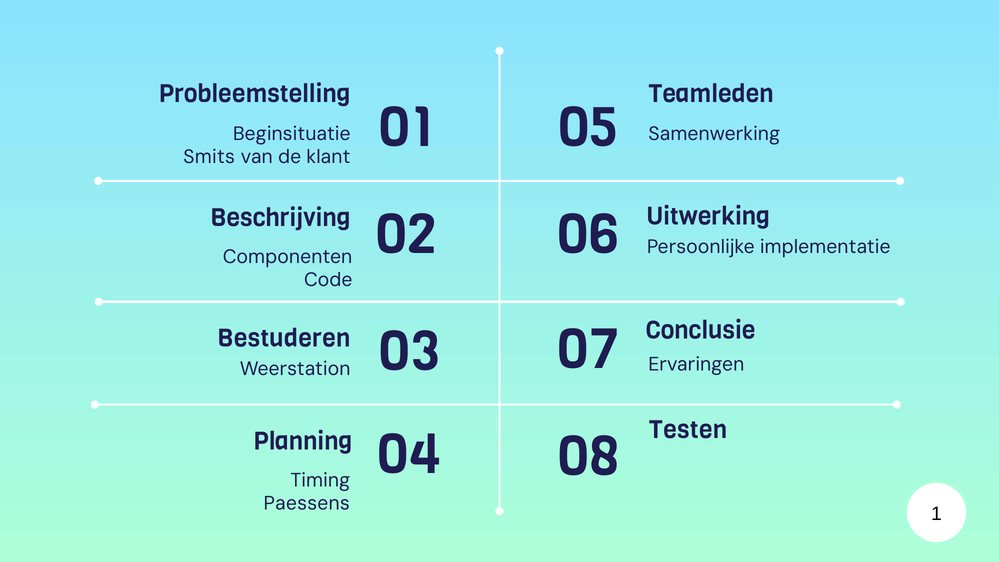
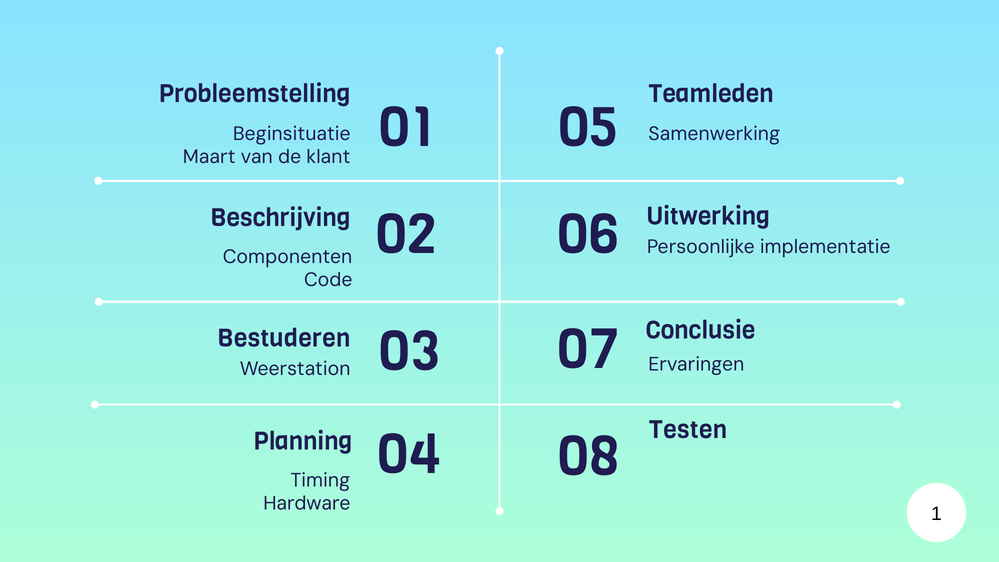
Smits: Smits -> Maart
Paessens: Paessens -> Hardware
